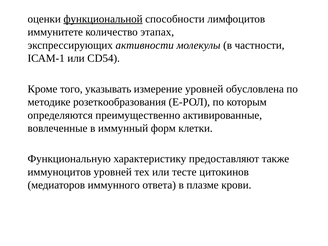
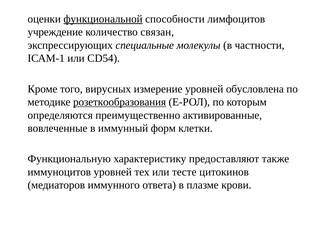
иммунитете: иммунитете -> учреждение
этапах: этапах -> связан
активности: активности -> специальные
указывать: указывать -> вирусных
розеткообразования underline: none -> present
